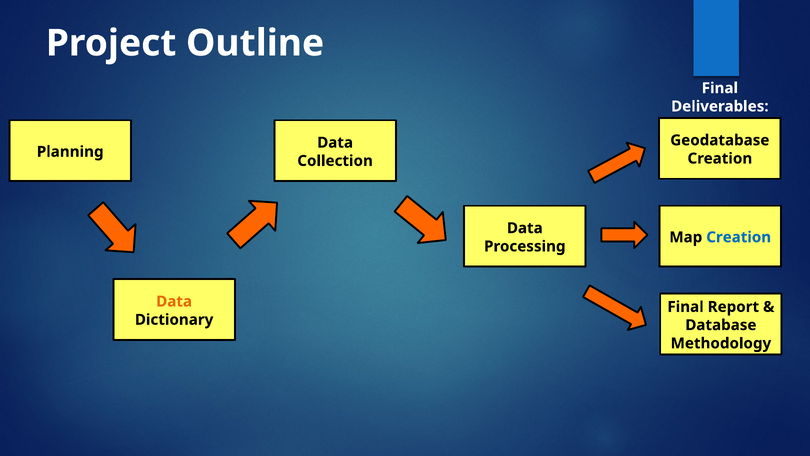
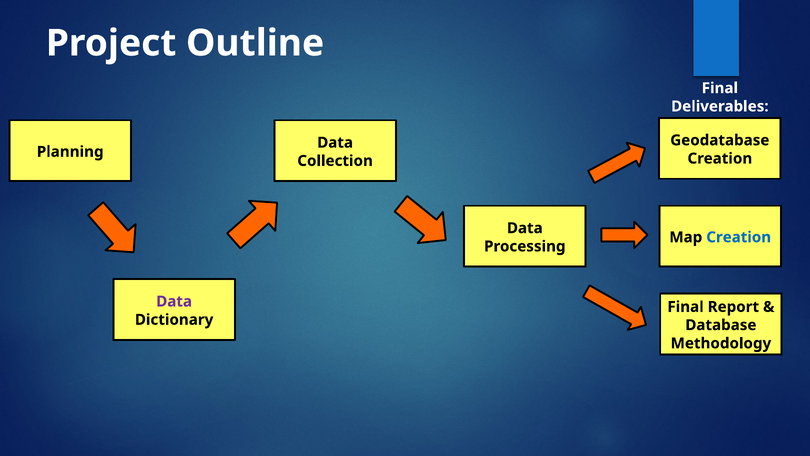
Data at (174, 301) colour: orange -> purple
